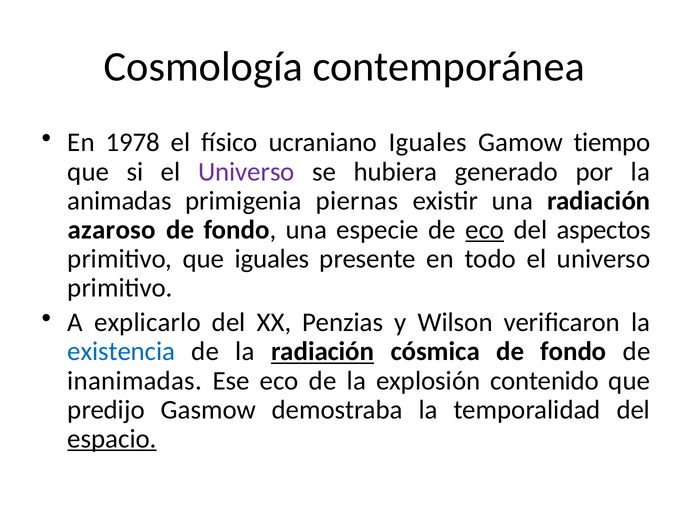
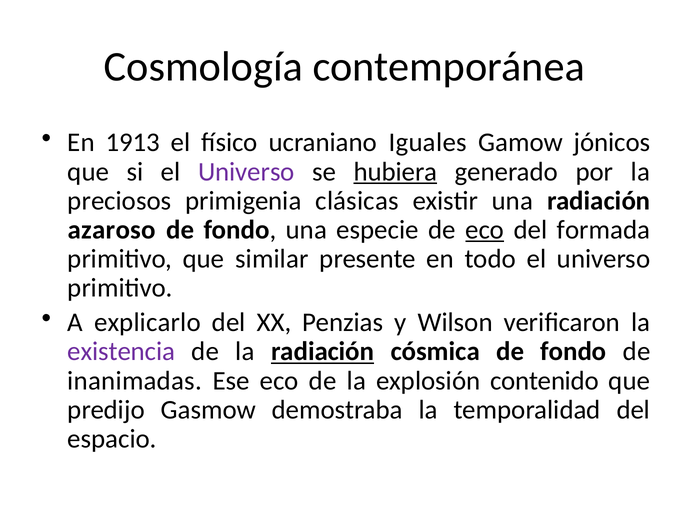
1978: 1978 -> 1913
tiempo: tiempo -> jónicos
hubiera underline: none -> present
animadas: animadas -> preciosos
piernas: piernas -> clásicas
aspectos: aspectos -> formada
que iguales: iguales -> similar
existencia colour: blue -> purple
espacio underline: present -> none
